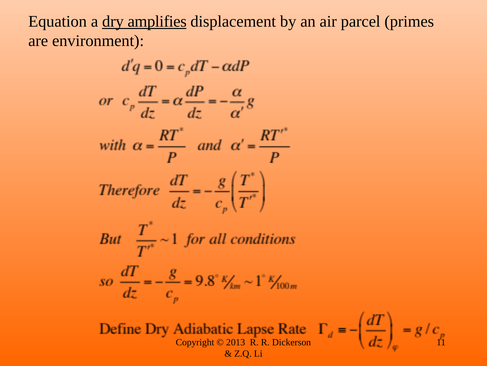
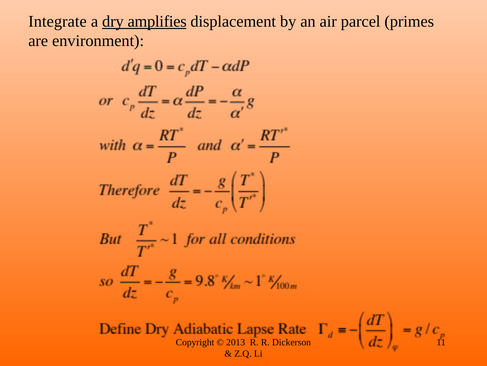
Equation: Equation -> Integrate
